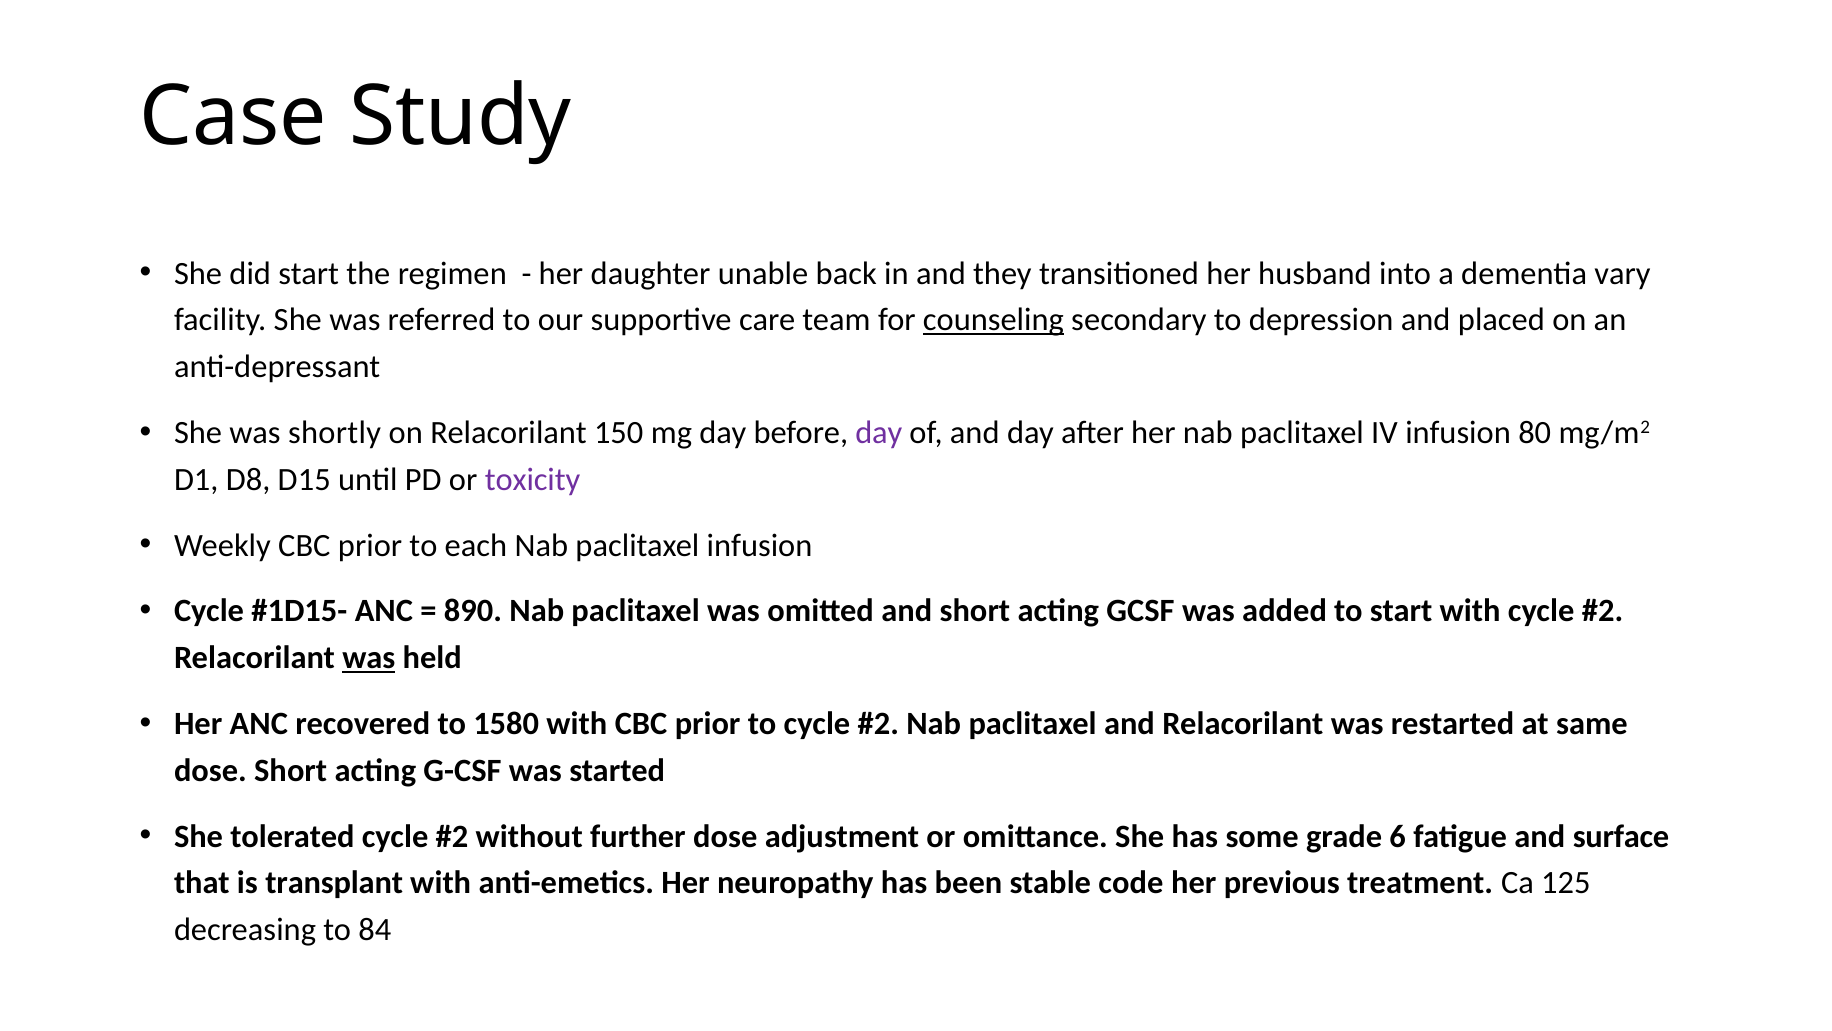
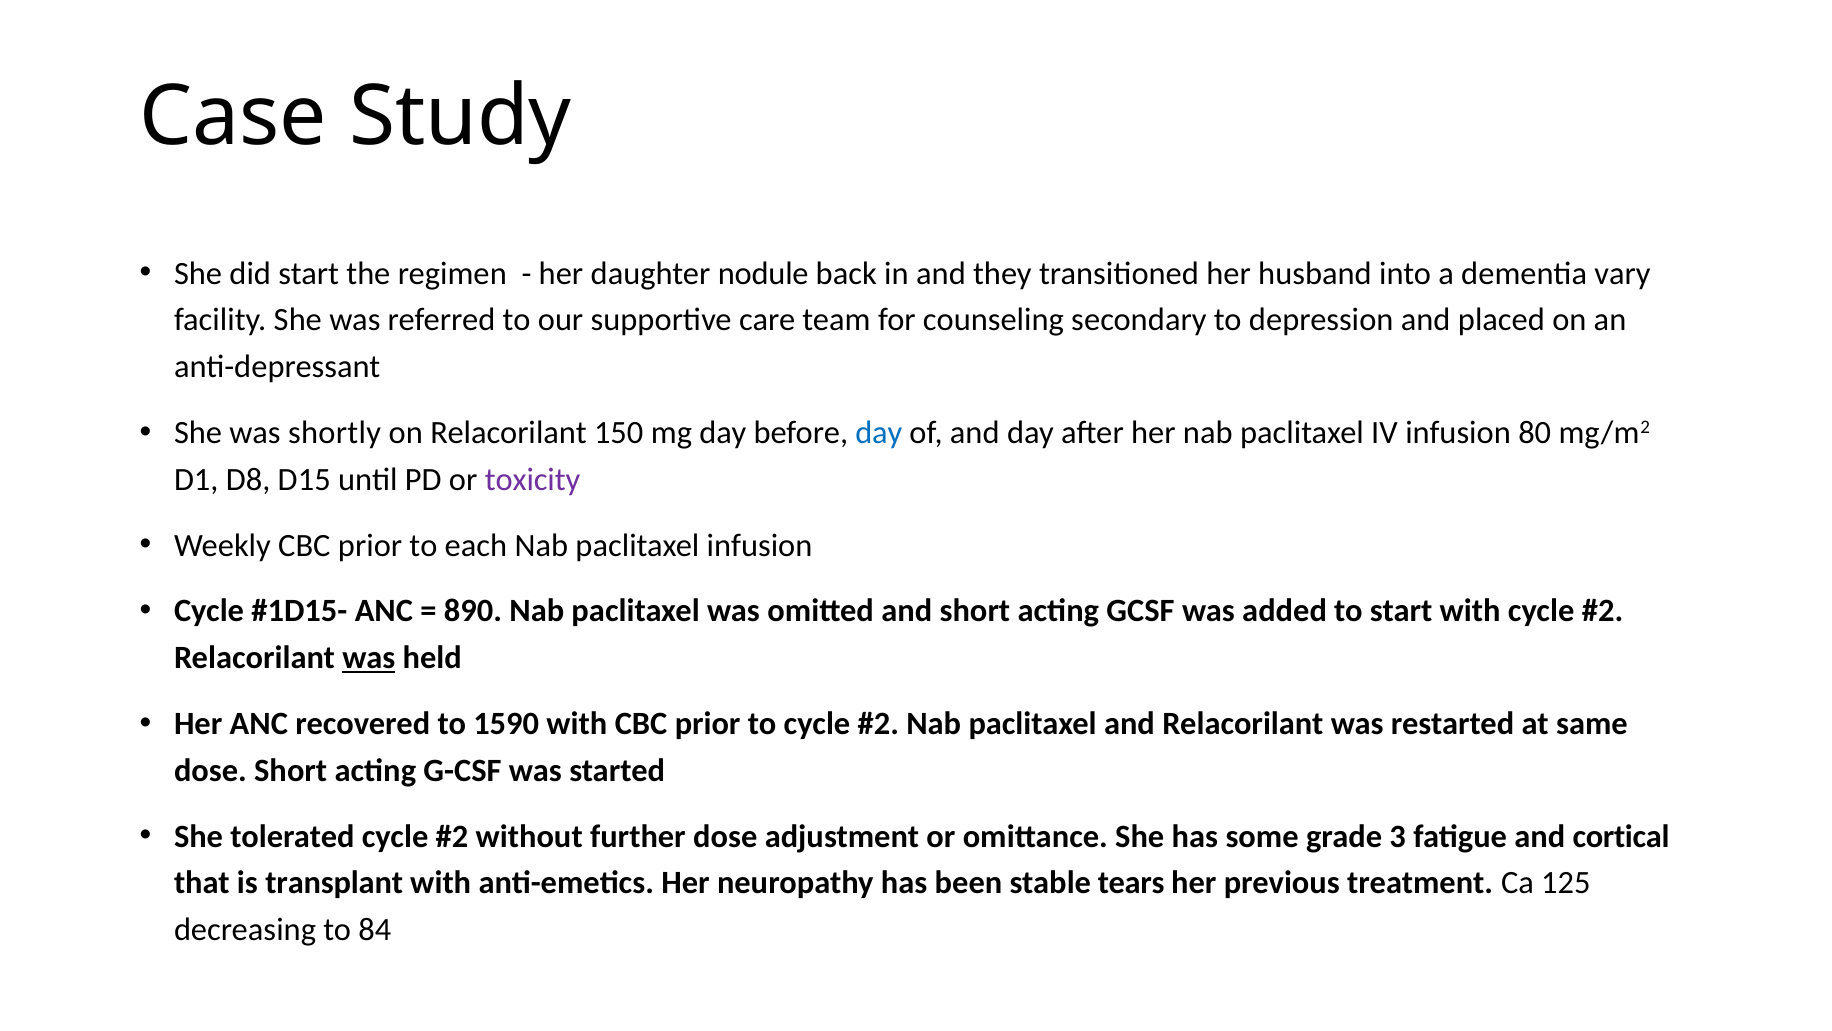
unable: unable -> nodule
counseling underline: present -> none
day at (879, 433) colour: purple -> blue
1580: 1580 -> 1590
6: 6 -> 3
surface: surface -> cortical
code: code -> tears
